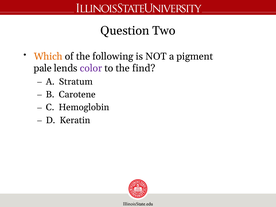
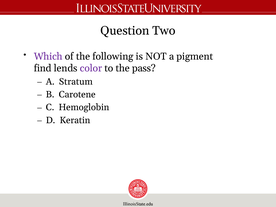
Which colour: orange -> purple
pale: pale -> find
find: find -> pass
